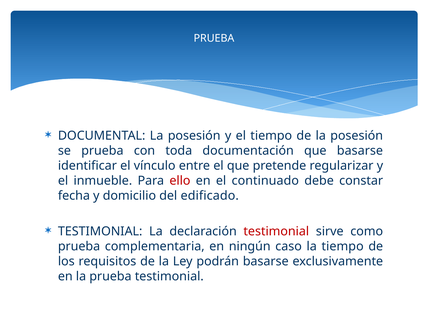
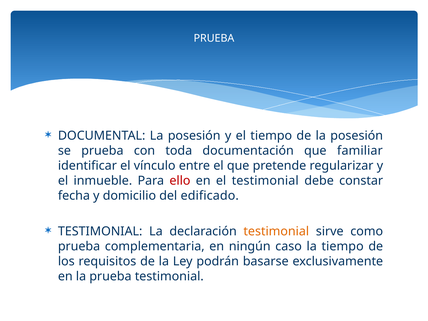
que basarse: basarse -> familiar
el continuado: continuado -> testimonial
testimonial at (276, 231) colour: red -> orange
